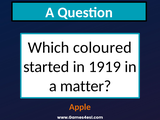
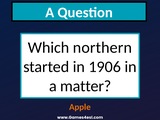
coloured: coloured -> northern
1919: 1919 -> 1906
